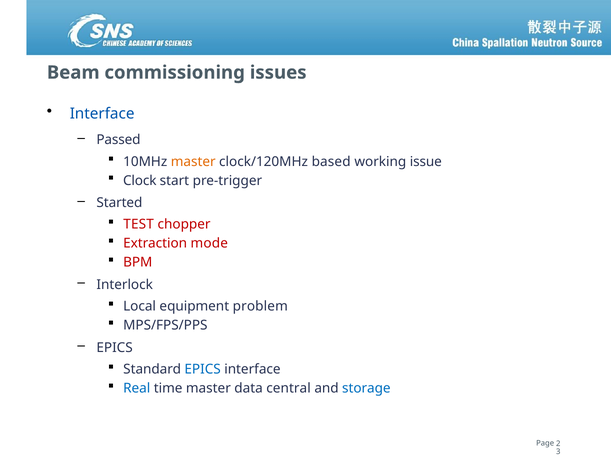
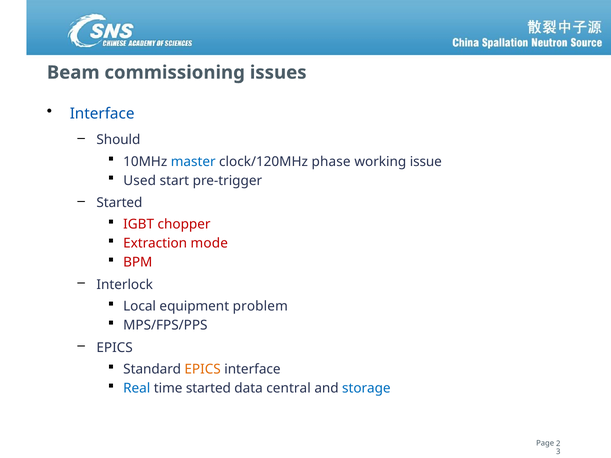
Passed: Passed -> Should
master at (193, 162) colour: orange -> blue
based: based -> phase
Clock: Clock -> Used
TEST: TEST -> IGBT
EPICS at (203, 370) colour: blue -> orange
time master: master -> started
